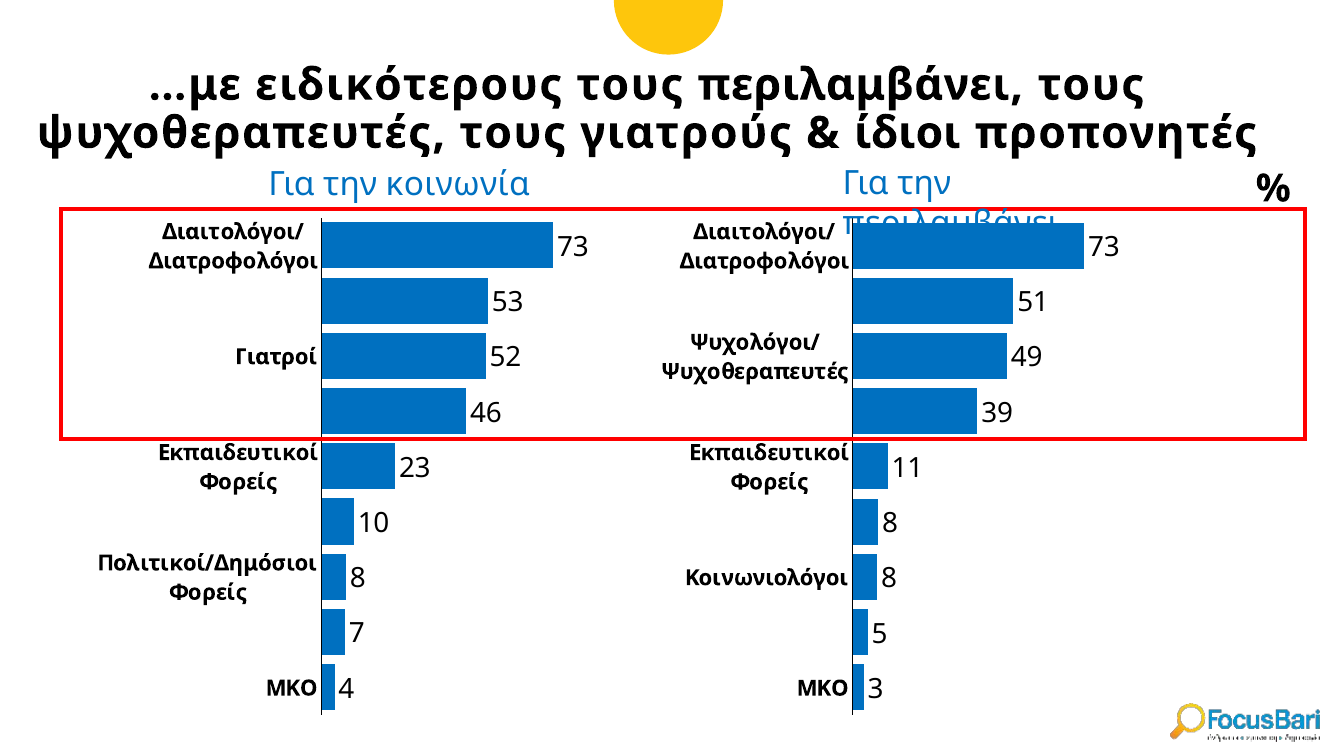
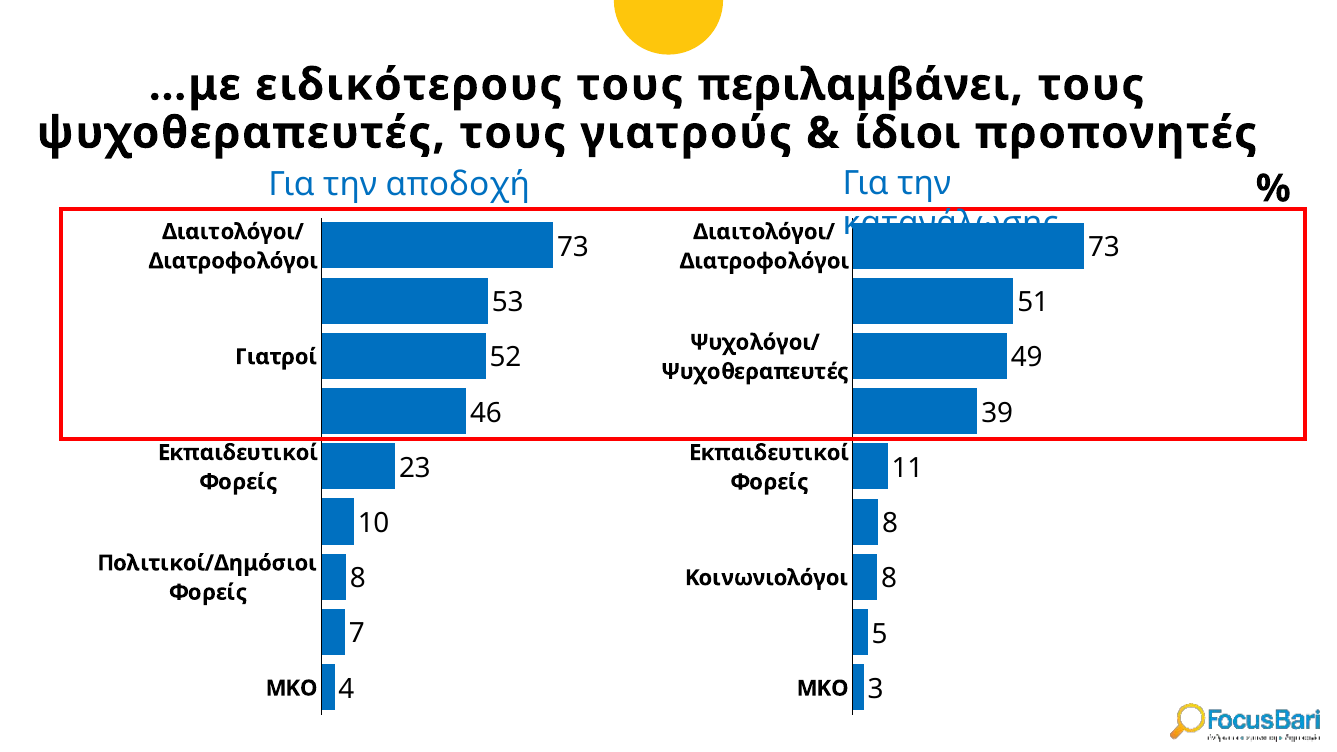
κοινωνία: κοινωνία -> αποδοχή
περιλαμβάνει at (951, 223): περιλαμβάνει -> κατανάλωσης
